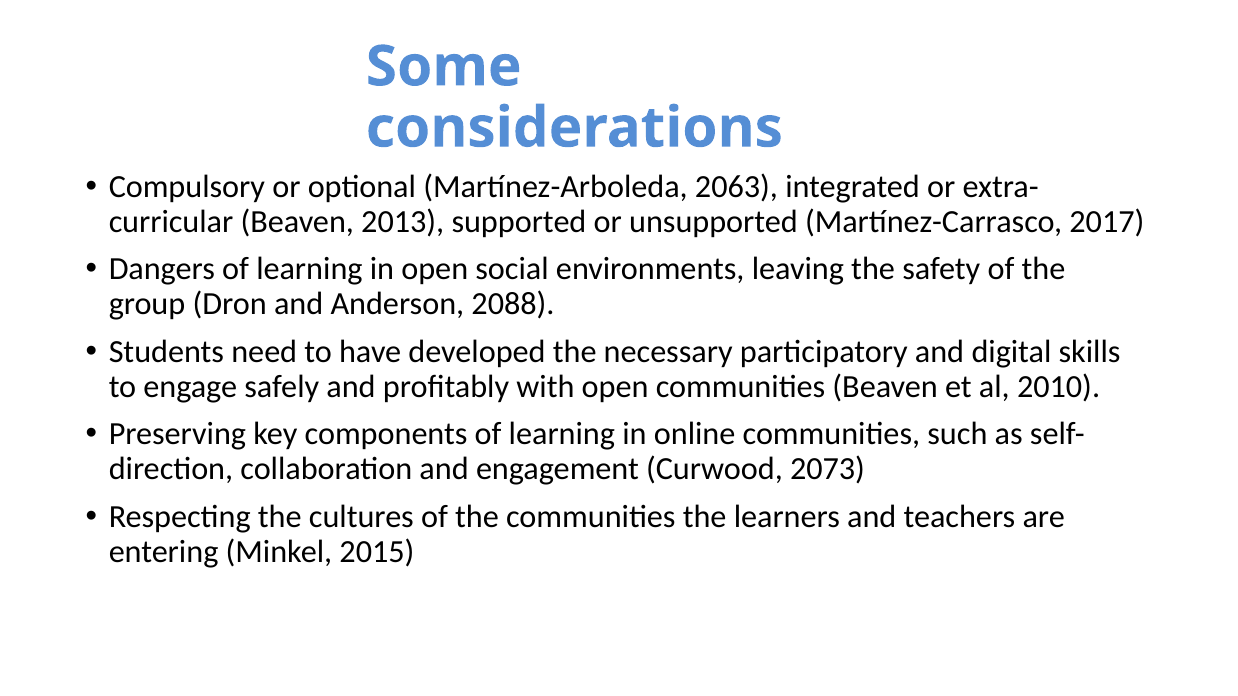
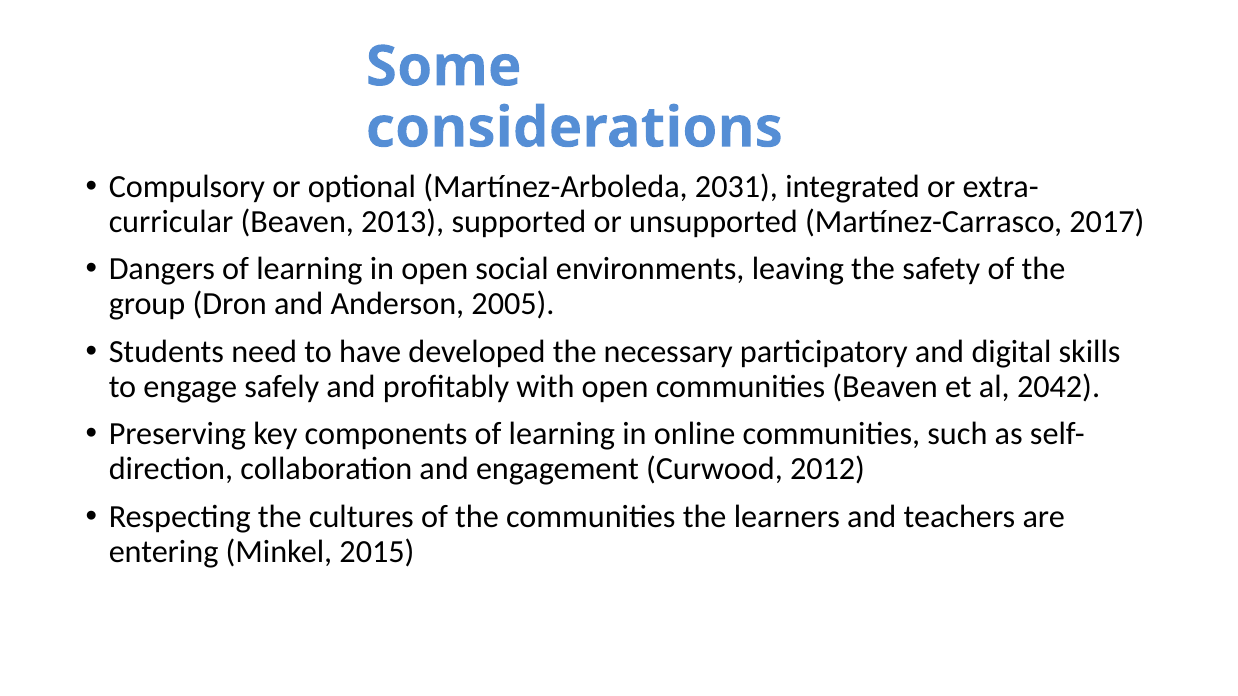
2063: 2063 -> 2031
2088: 2088 -> 2005
2010: 2010 -> 2042
2073: 2073 -> 2012
